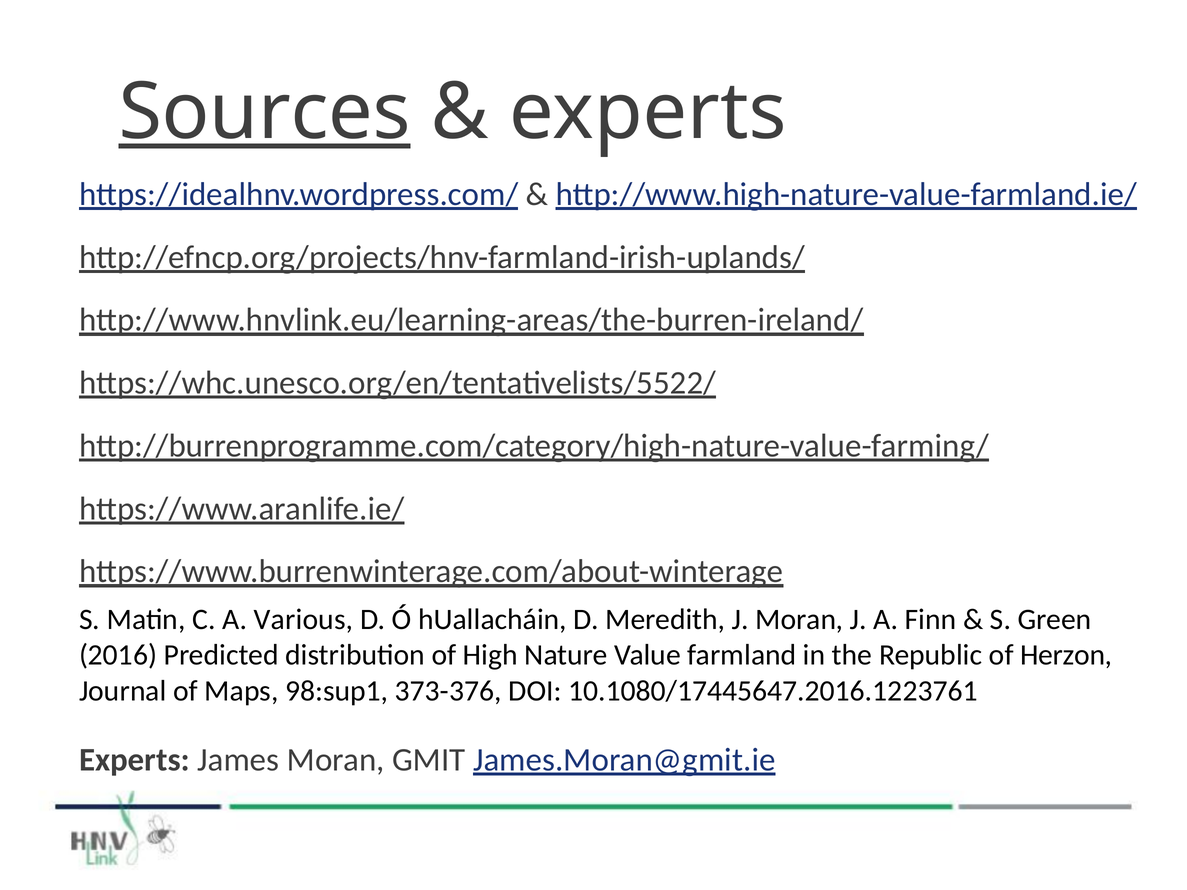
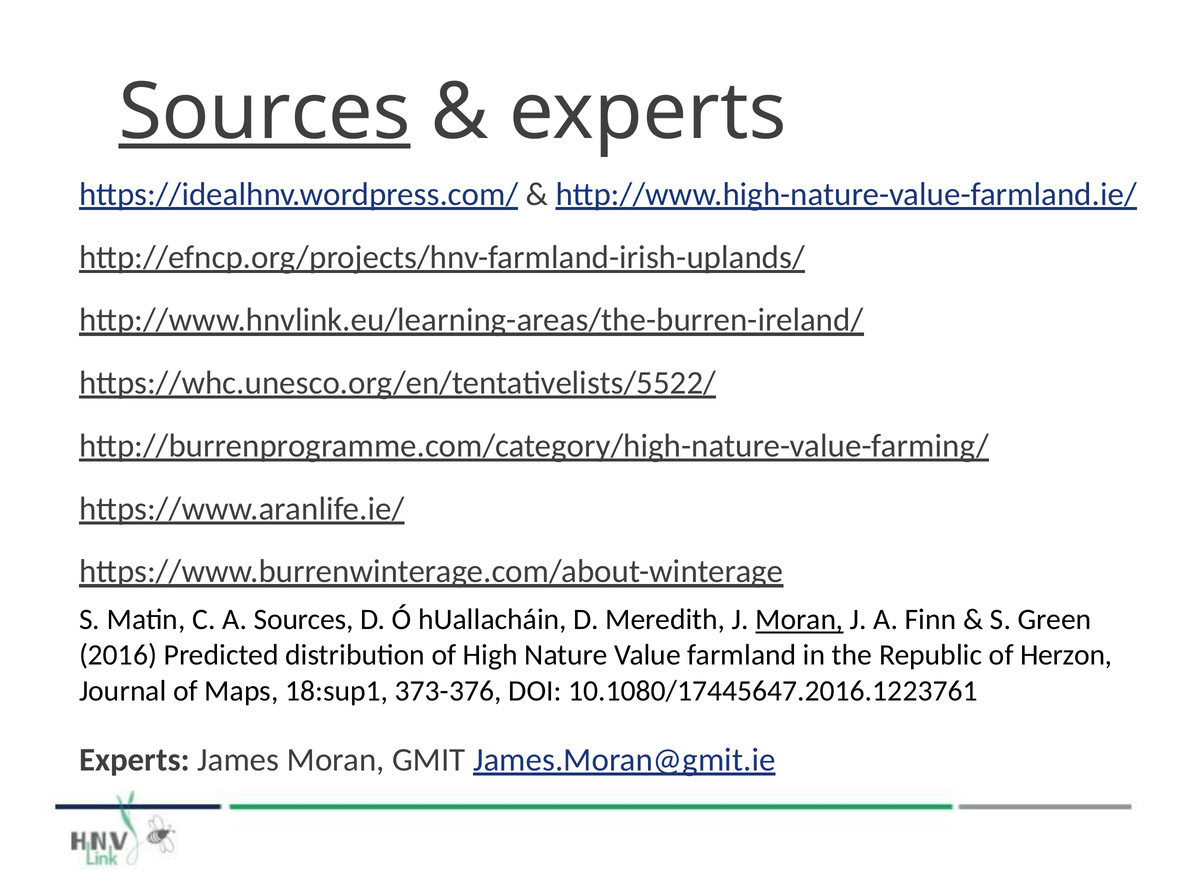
A Various: Various -> Sources
Moran at (799, 620) underline: none -> present
98:sup1: 98:sup1 -> 18:sup1
